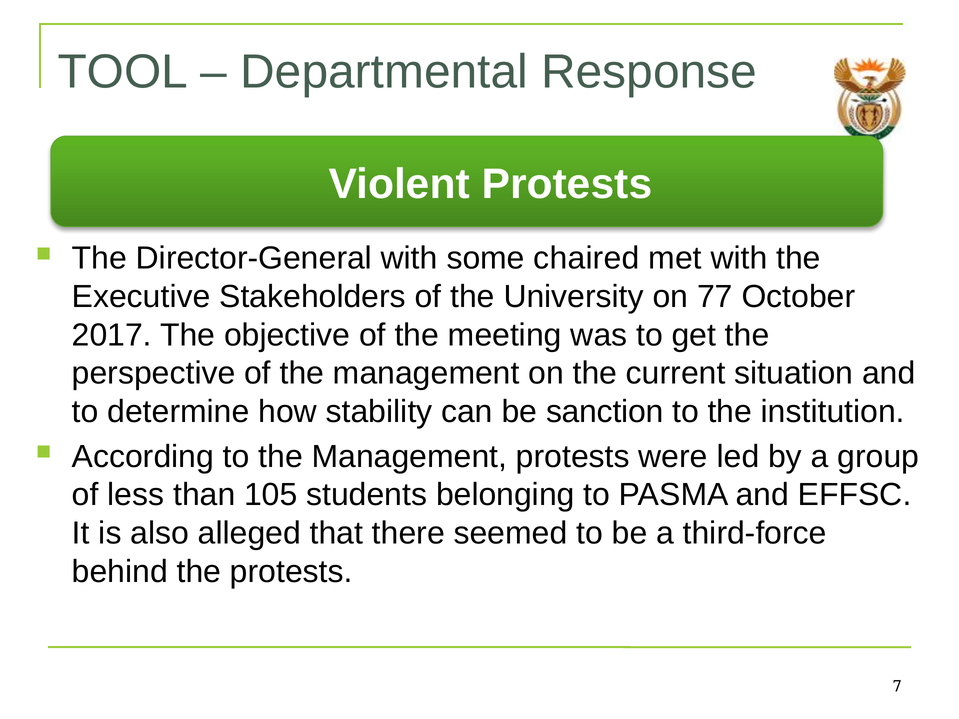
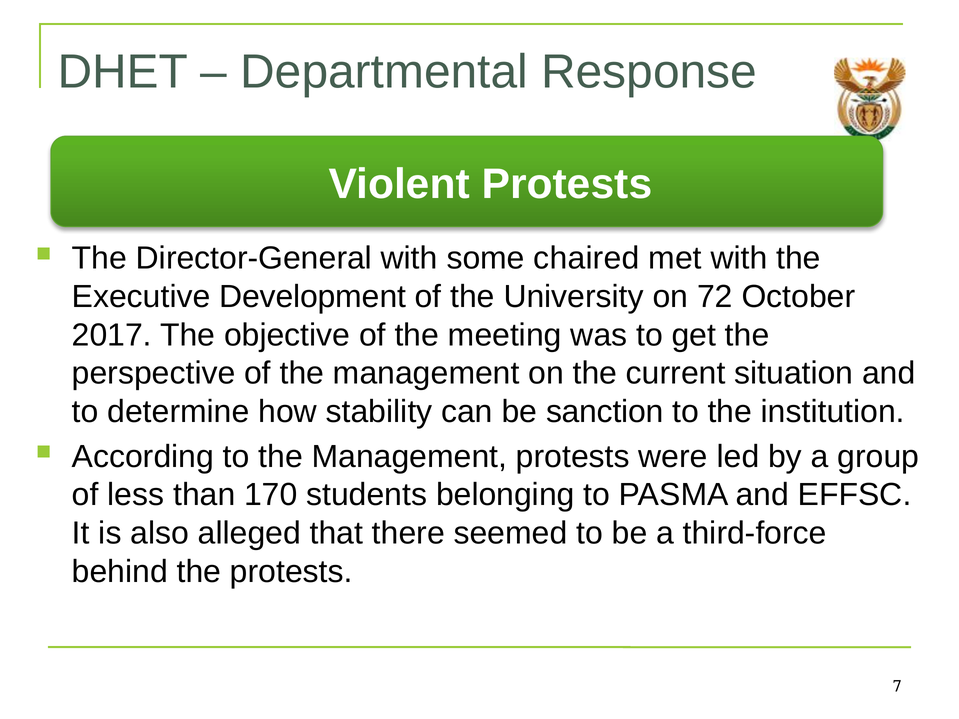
TOOL: TOOL -> DHET
Stakeholders: Stakeholders -> Development
77: 77 -> 72
105: 105 -> 170
